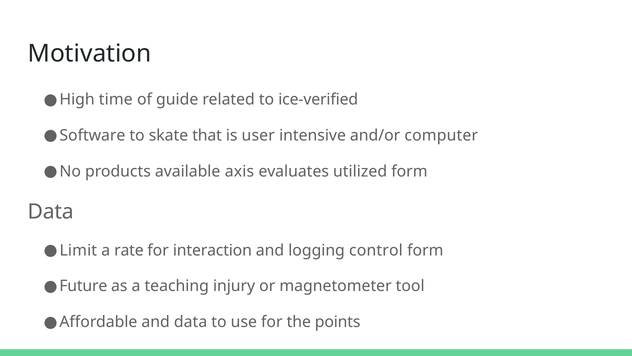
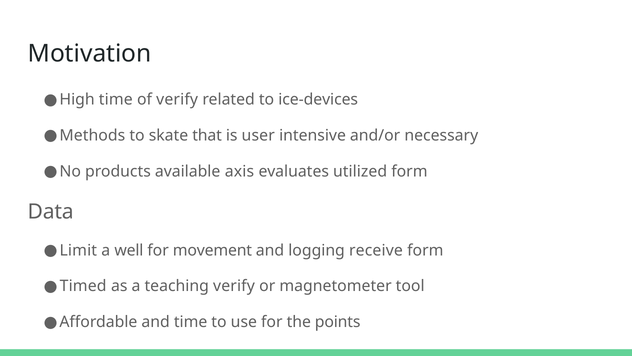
of guide: guide -> verify
ice-verified: ice-verified -> ice-devices
Software: Software -> Methods
computer: computer -> necessary
rate: rate -> well
interaction: interaction -> movement
control: control -> receive
Future: Future -> Timed
teaching injury: injury -> verify
and data: data -> time
